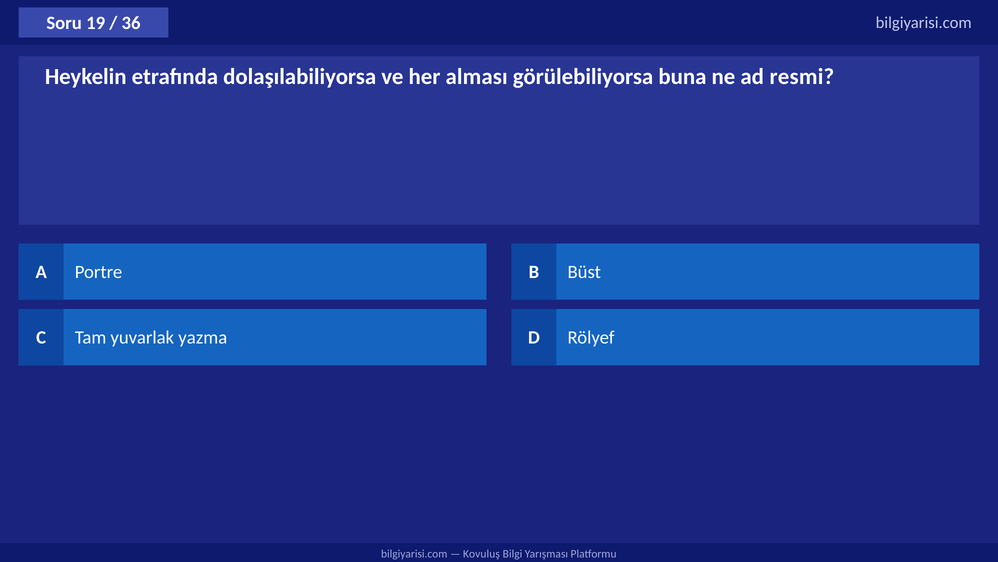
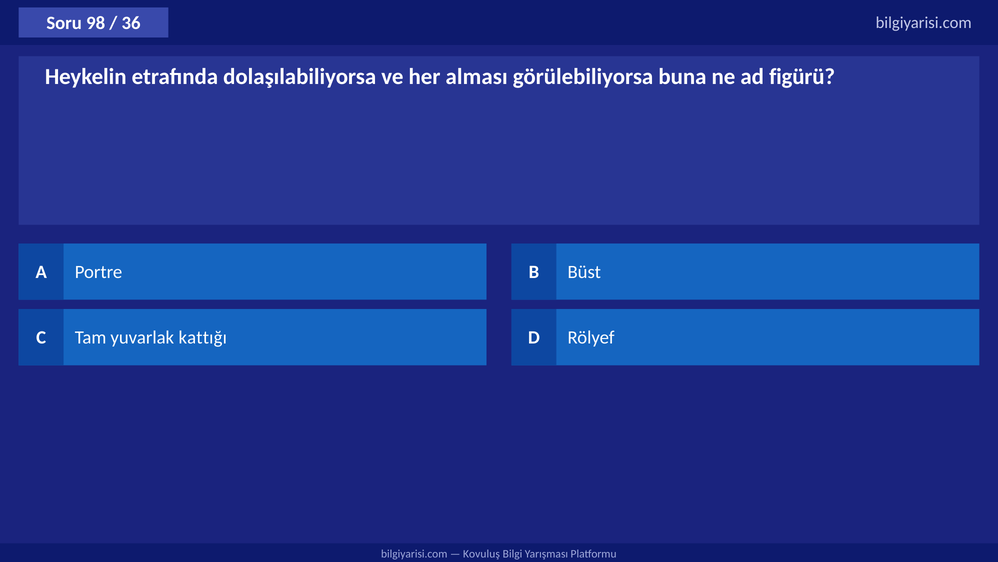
19: 19 -> 98
resmi: resmi -> figürü
yazma: yazma -> kattığı
